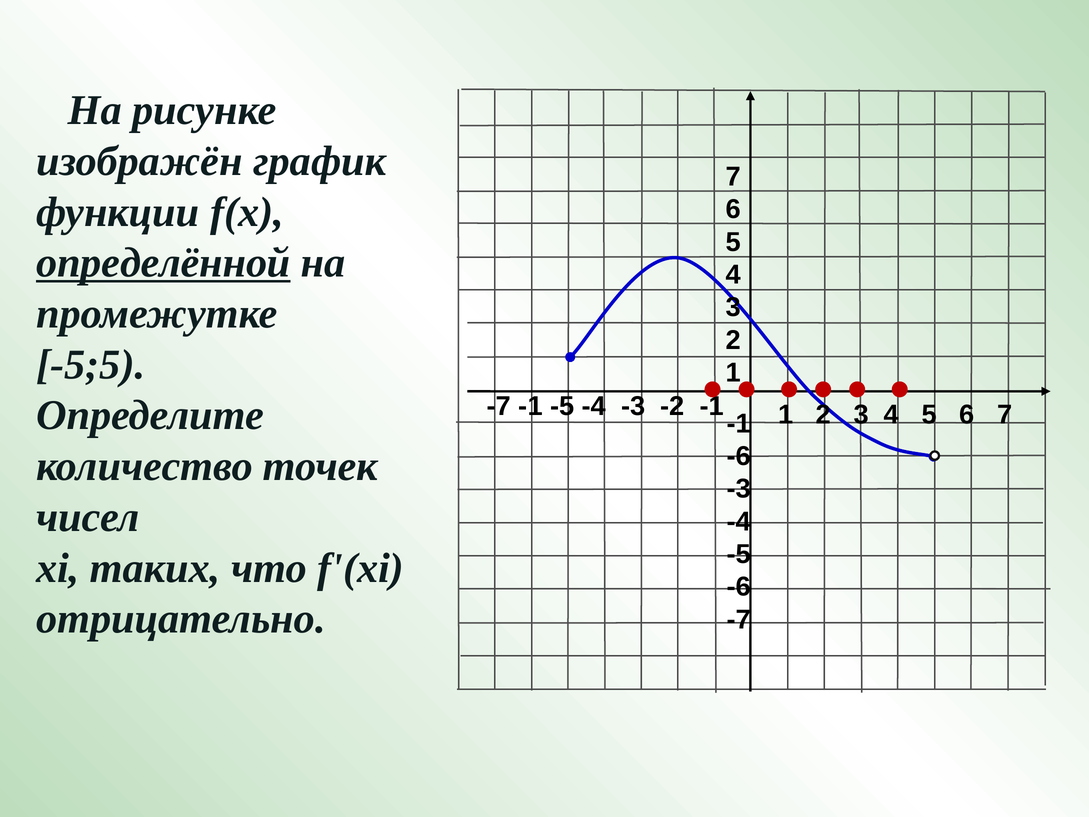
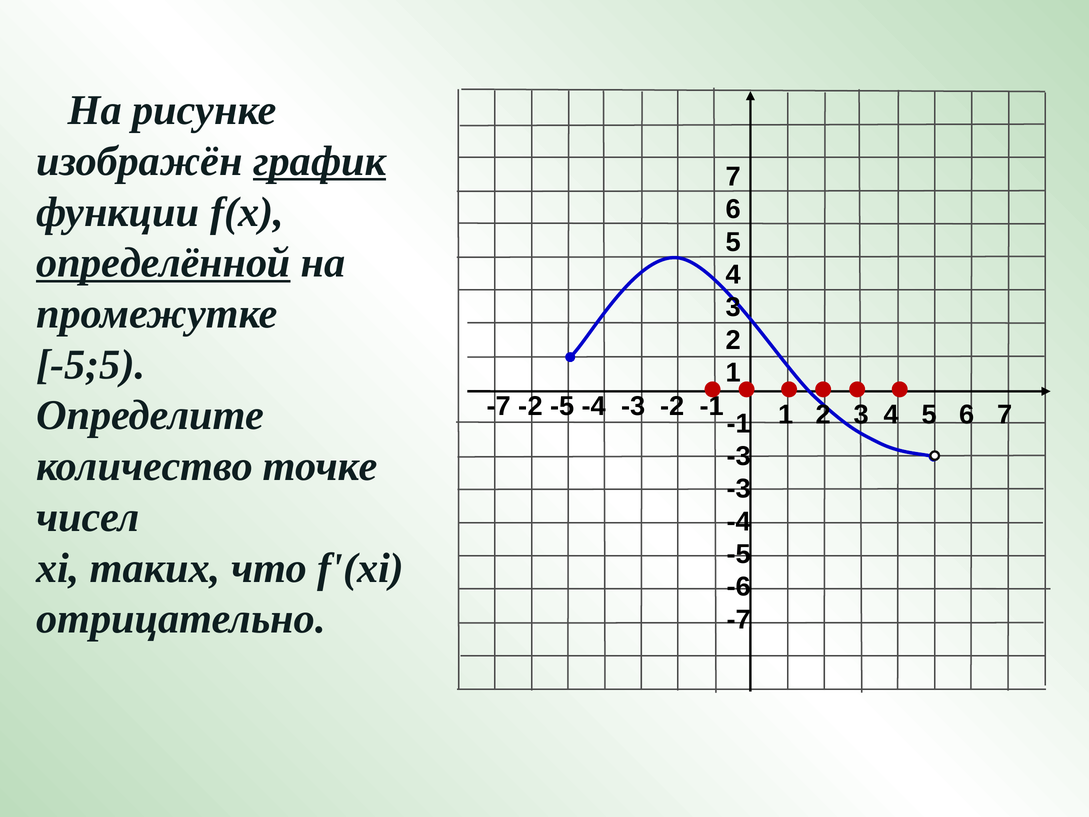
график underline: none -> present
-7 -1: -1 -> -2
-6 at (739, 456): -6 -> -3
точек: точек -> точке
